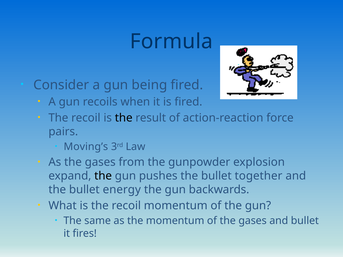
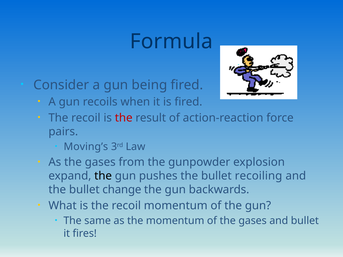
the at (124, 118) colour: black -> red
together: together -> recoiling
energy: energy -> change
